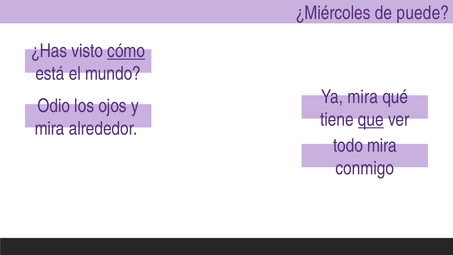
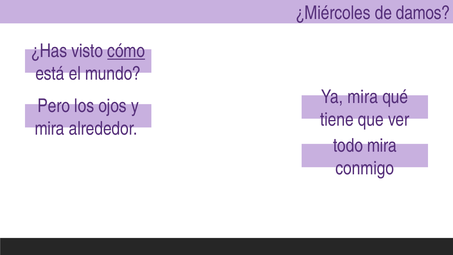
puede: puede -> damos
Odio: Odio -> Pero
que underline: present -> none
